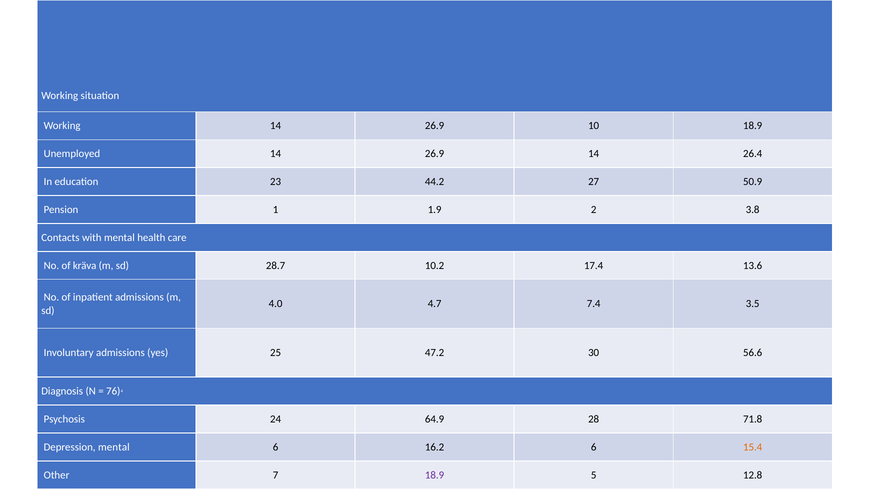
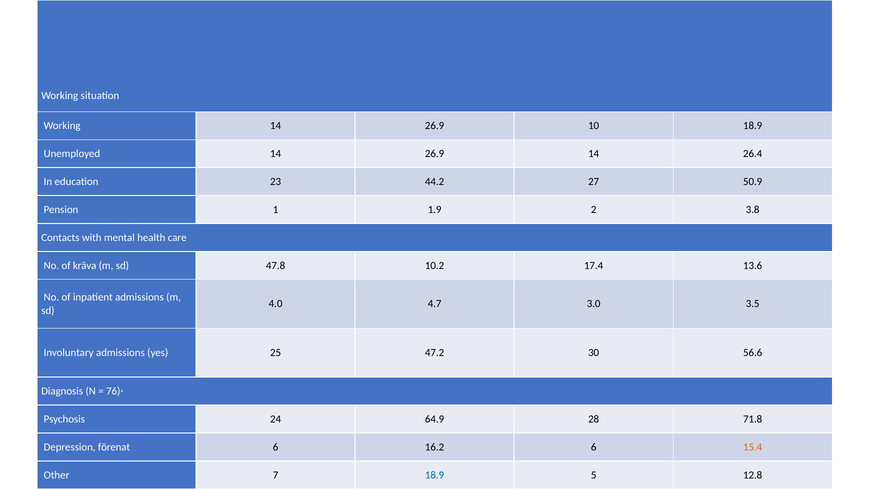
28.7: 28.7 -> 47.8
7.4: 7.4 -> 3.0
Depression mental: mental -> förenat
18.9 at (435, 475) colour: purple -> blue
